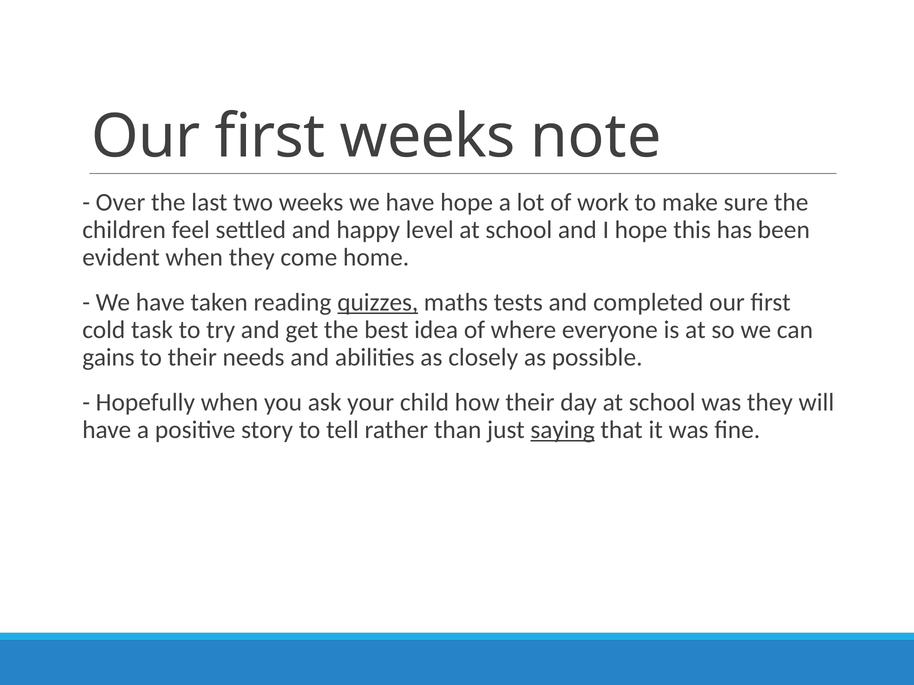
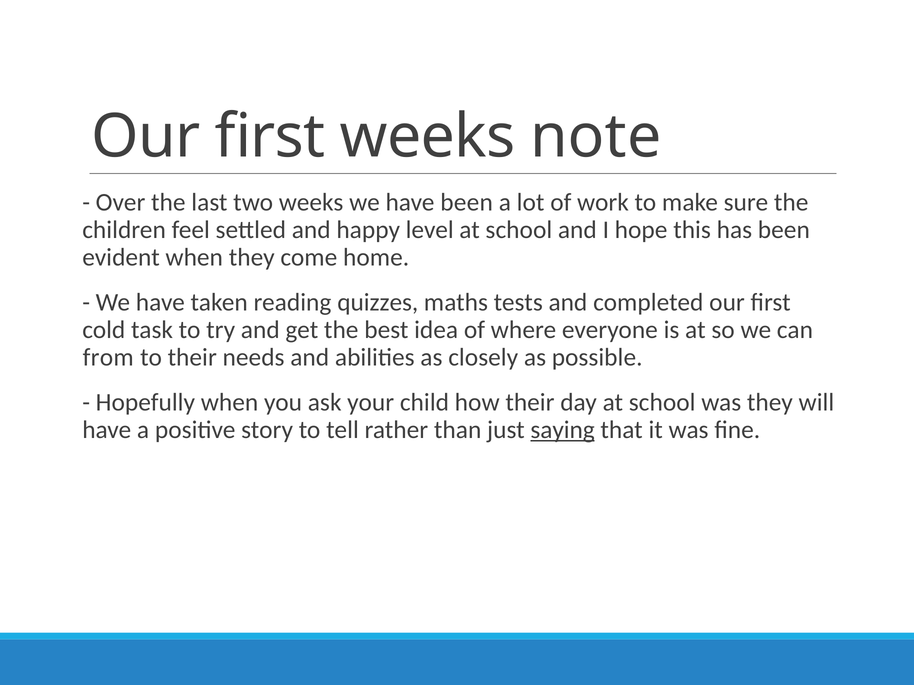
have hope: hope -> been
quizzes underline: present -> none
gains: gains -> from
